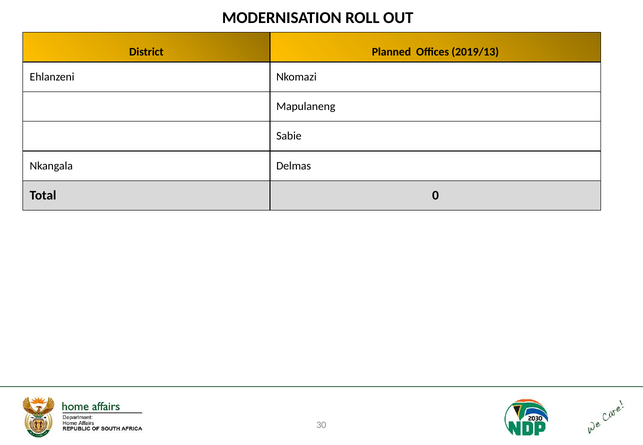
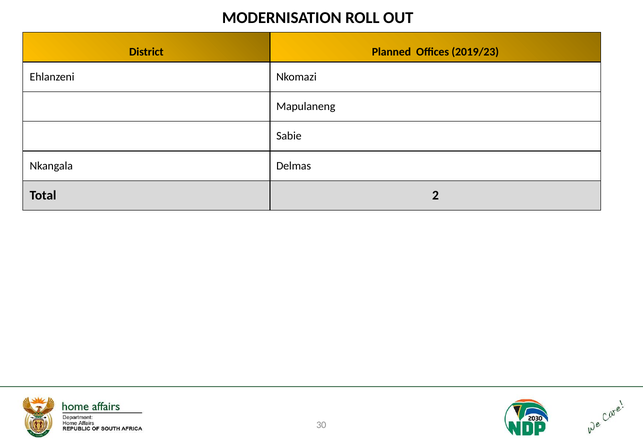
2019/13: 2019/13 -> 2019/23
0: 0 -> 2
